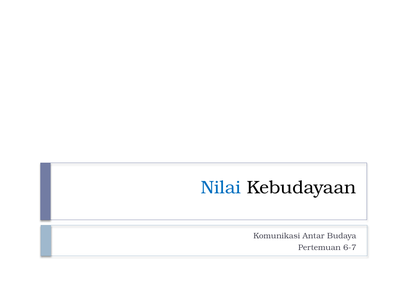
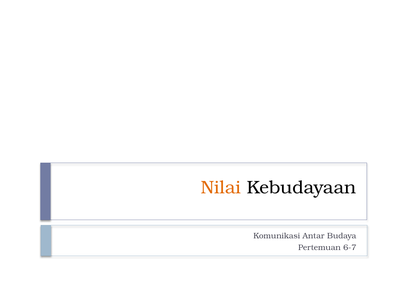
Nilai colour: blue -> orange
